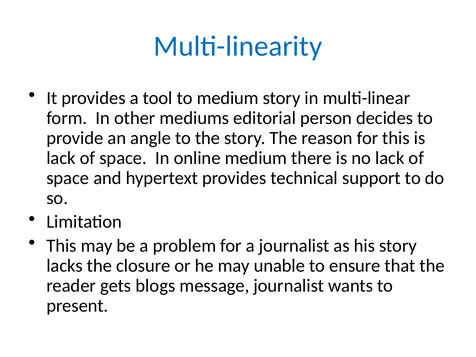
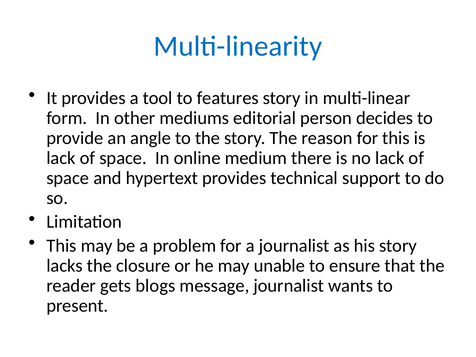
to medium: medium -> features
